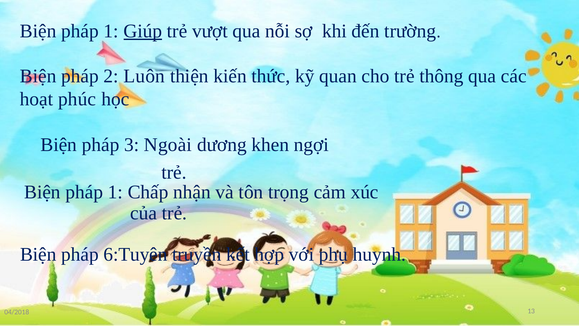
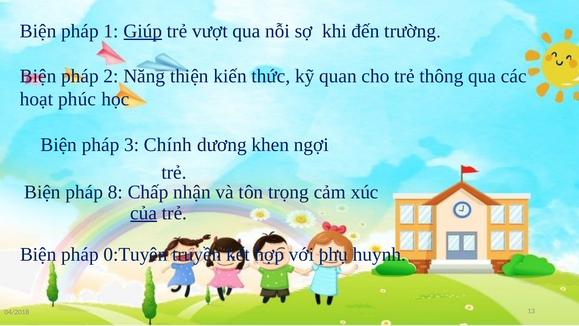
Luôn: Luôn -> Năng
Ngoài: Ngoài -> Chính
1 at (115, 192): 1 -> 8
của underline: none -> present
6:Tuyên: 6:Tuyên -> 0:Tuyên
